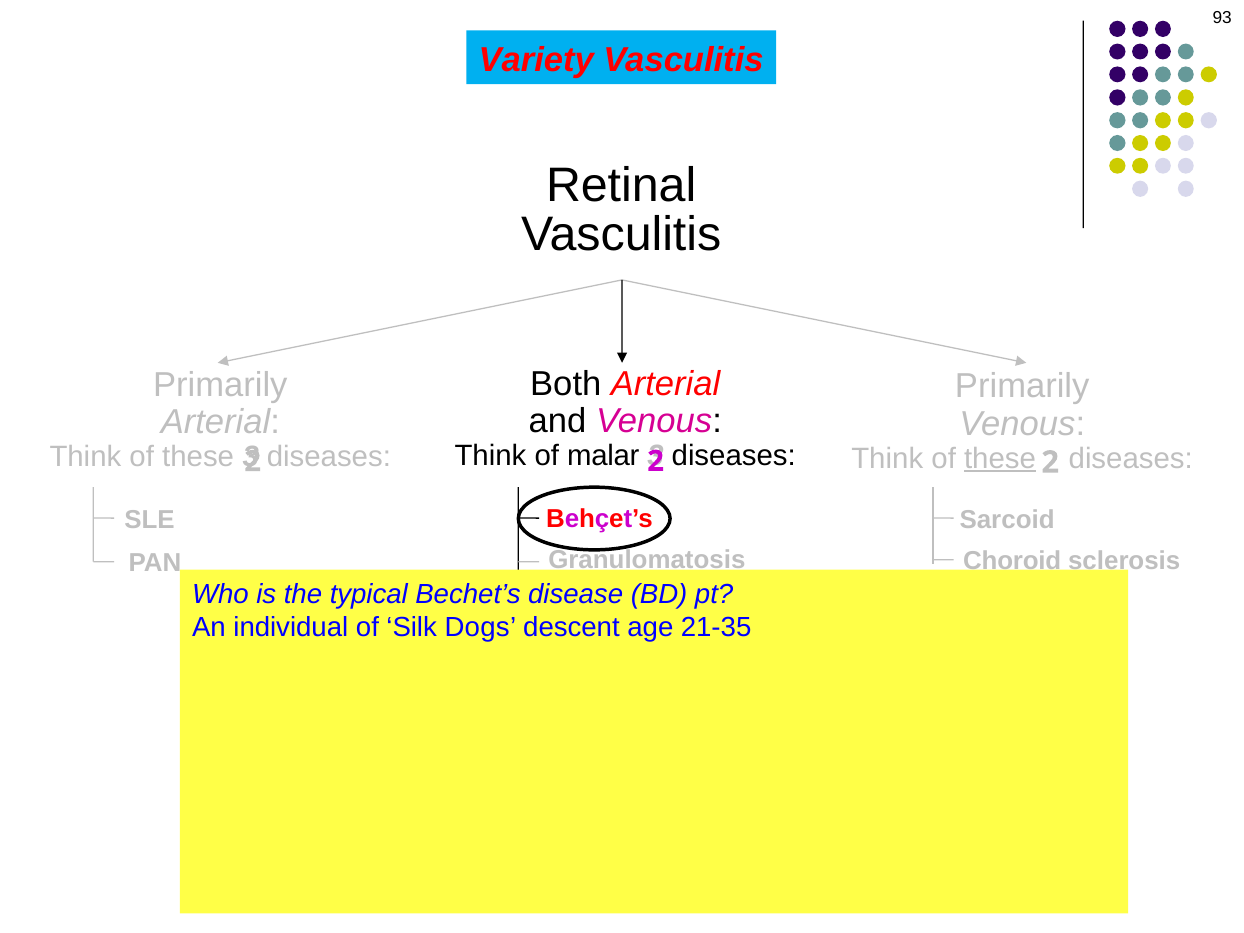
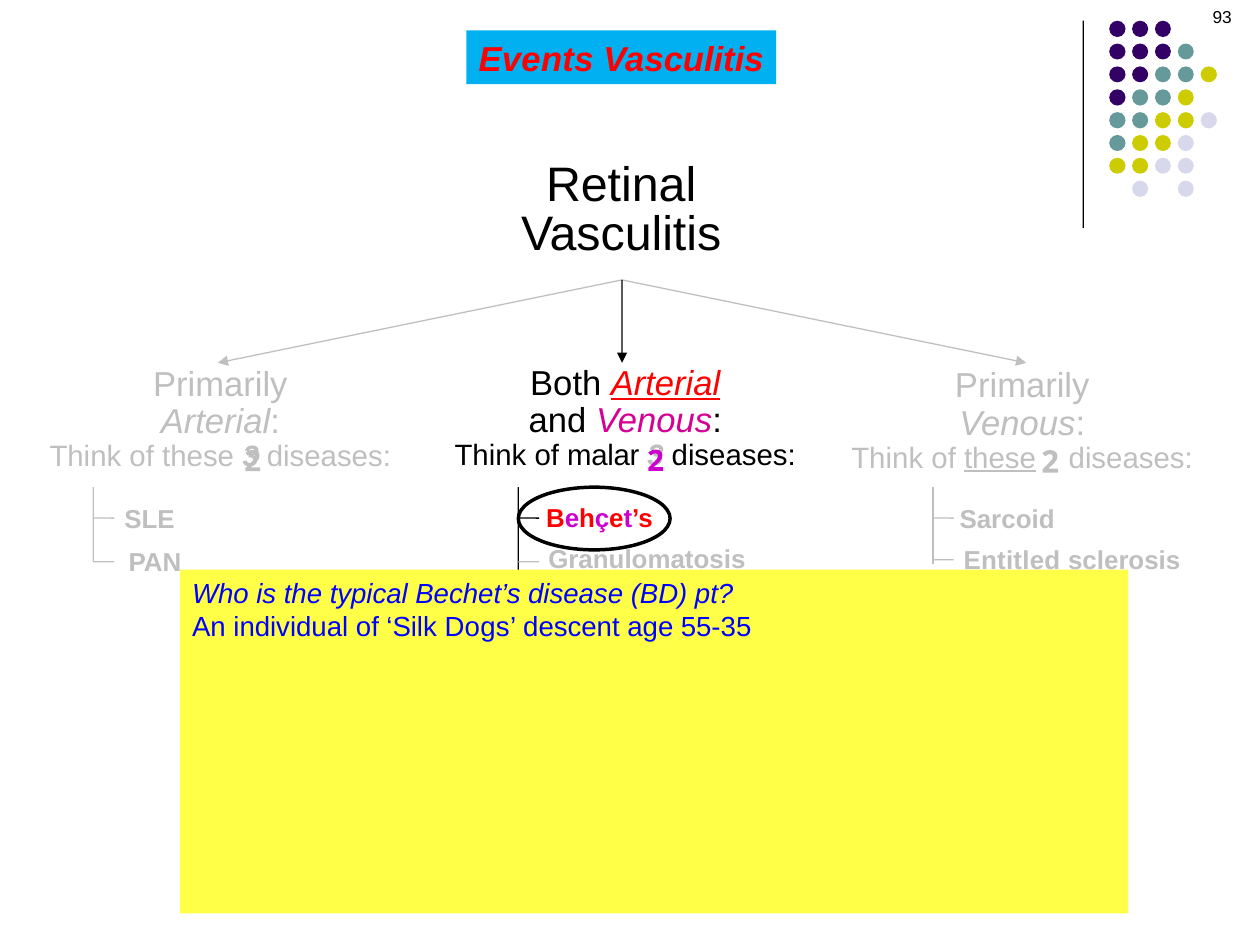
Variety: Variety -> Events
Arterial at (666, 384) underline: none -> present
Choroid: Choroid -> Entitled
21-35: 21-35 -> 55-35
